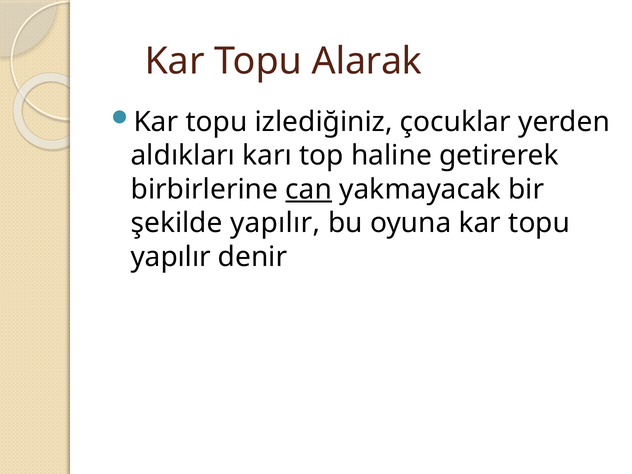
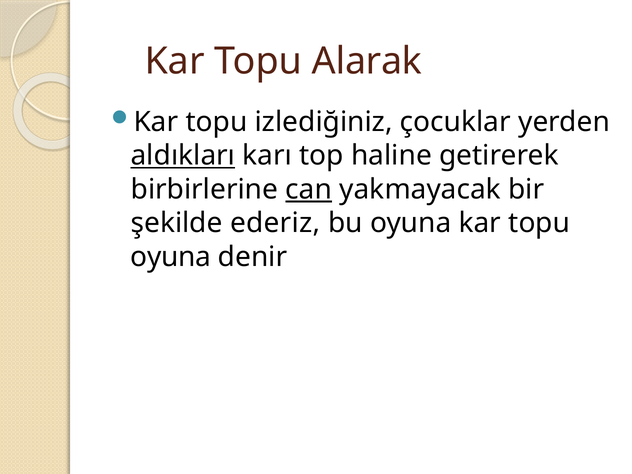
aldıkları underline: none -> present
şekilde yapılır: yapılır -> ederiz
yapılır at (171, 257): yapılır -> oyuna
